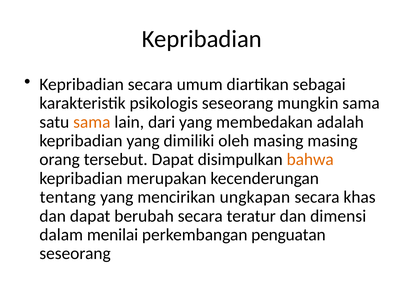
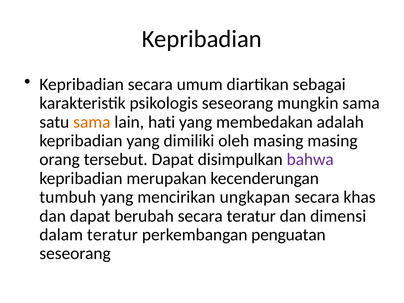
dari: dari -> hati
bahwa colour: orange -> purple
tentang: tentang -> tumbuh
dalam menilai: menilai -> teratur
